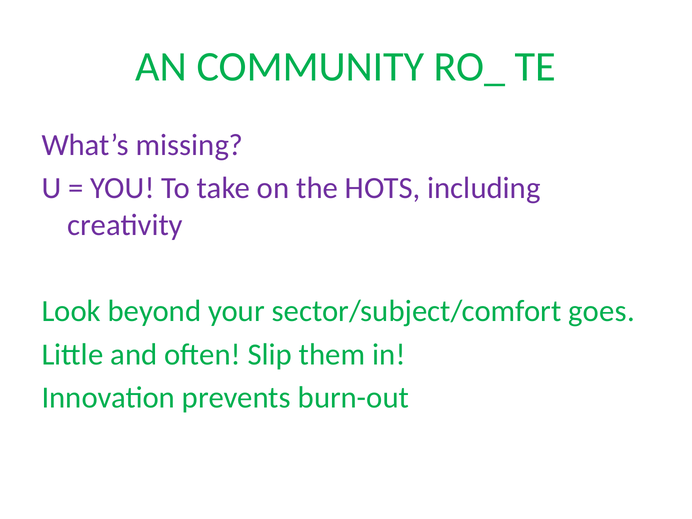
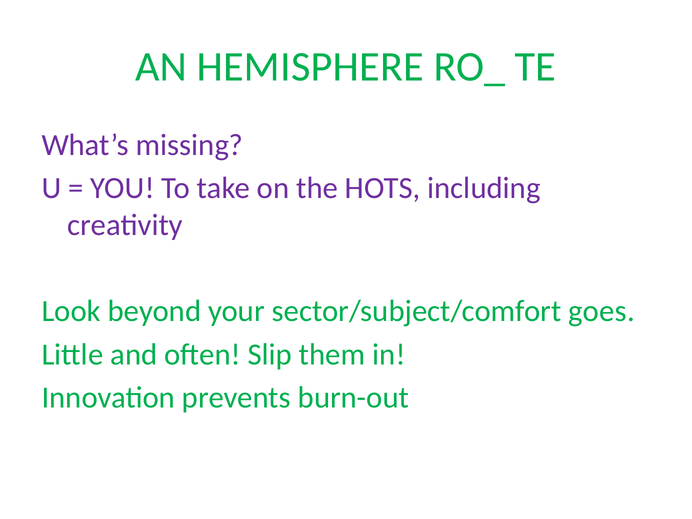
COMMUNITY: COMMUNITY -> HEMISPHERE
